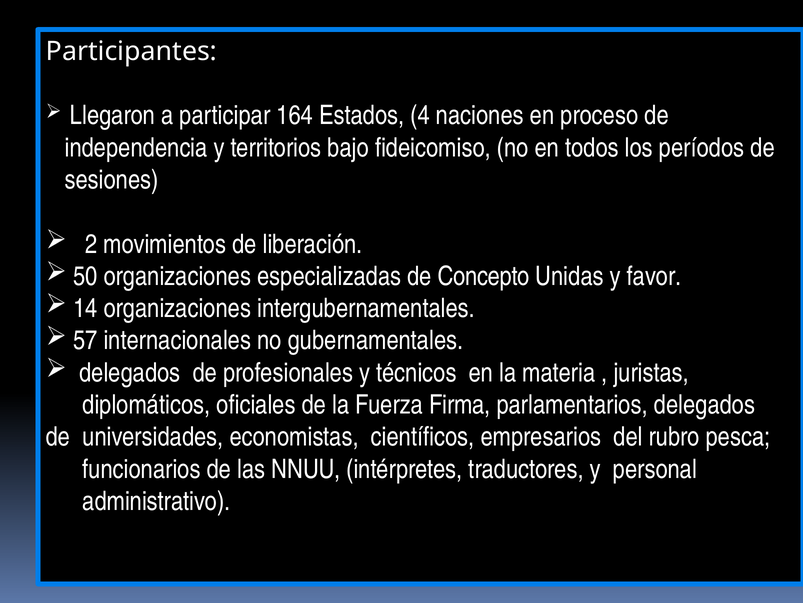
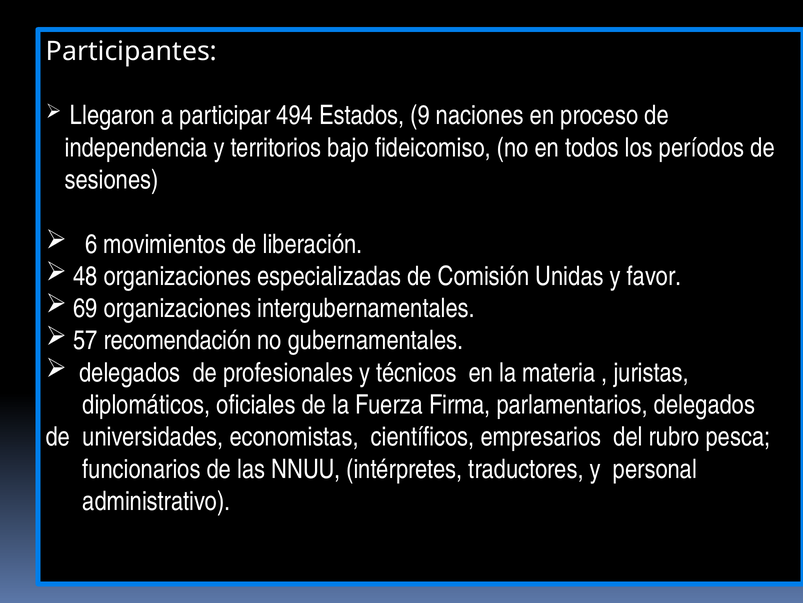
164: 164 -> 494
4: 4 -> 9
2: 2 -> 6
50: 50 -> 48
Concepto: Concepto -> Comisión
14: 14 -> 69
internacionales: internacionales -> recomendación
